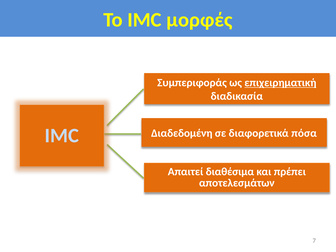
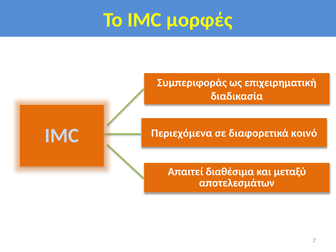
επιχειρηματική underline: present -> none
Διαδεδομένη: Διαδεδομένη -> Περιεχόμενα
πόσα: πόσα -> κοινό
πρέπει: πρέπει -> μεταξύ
